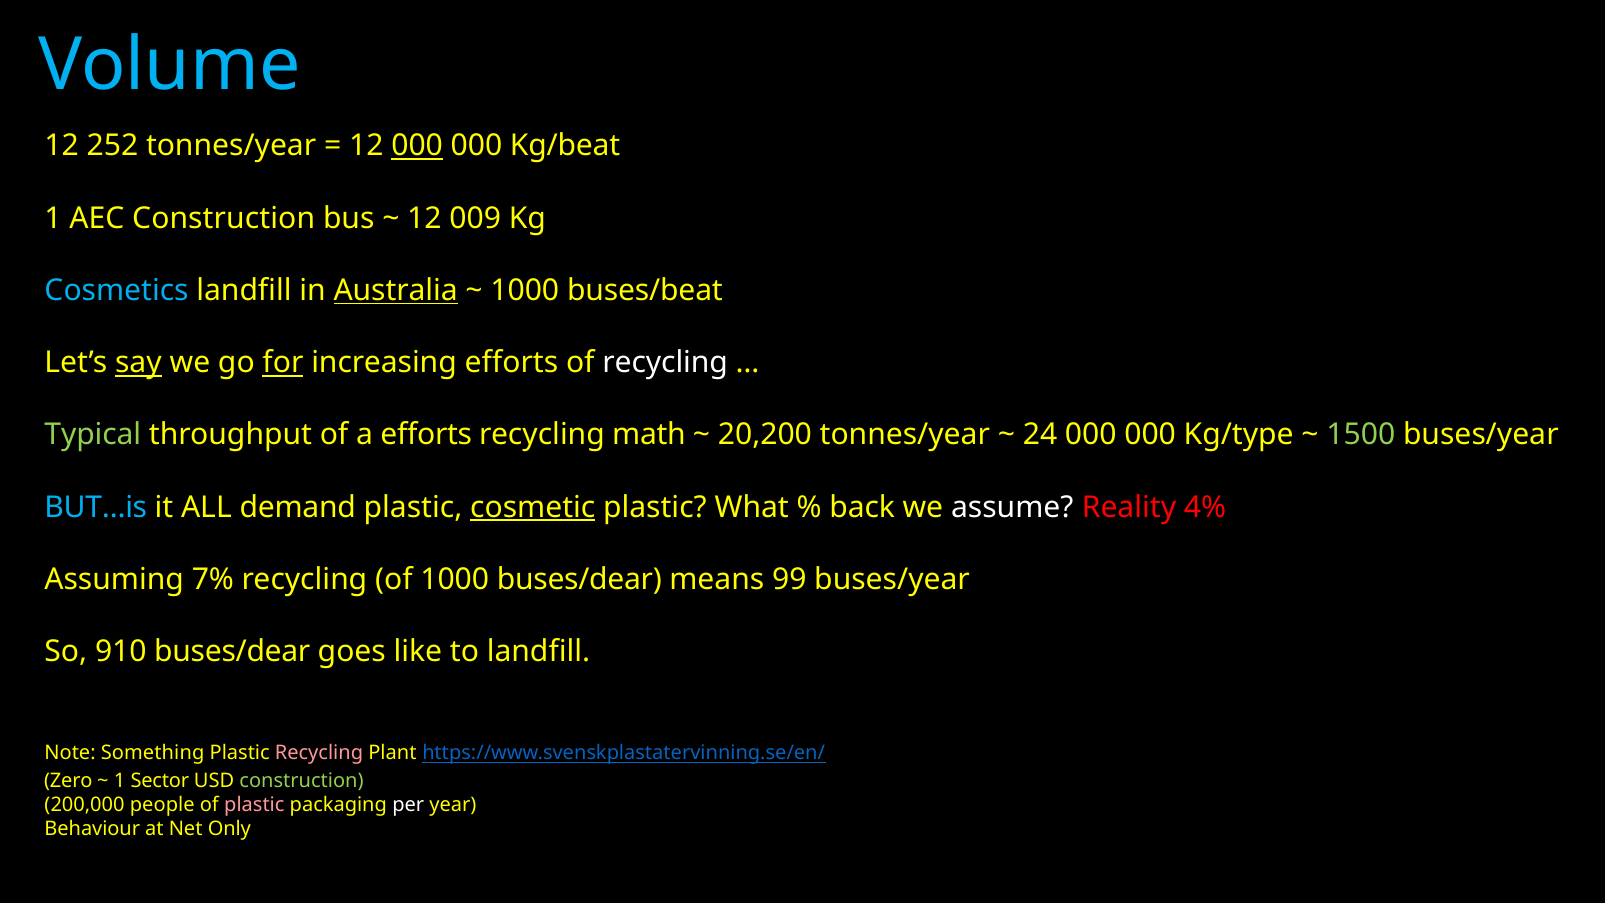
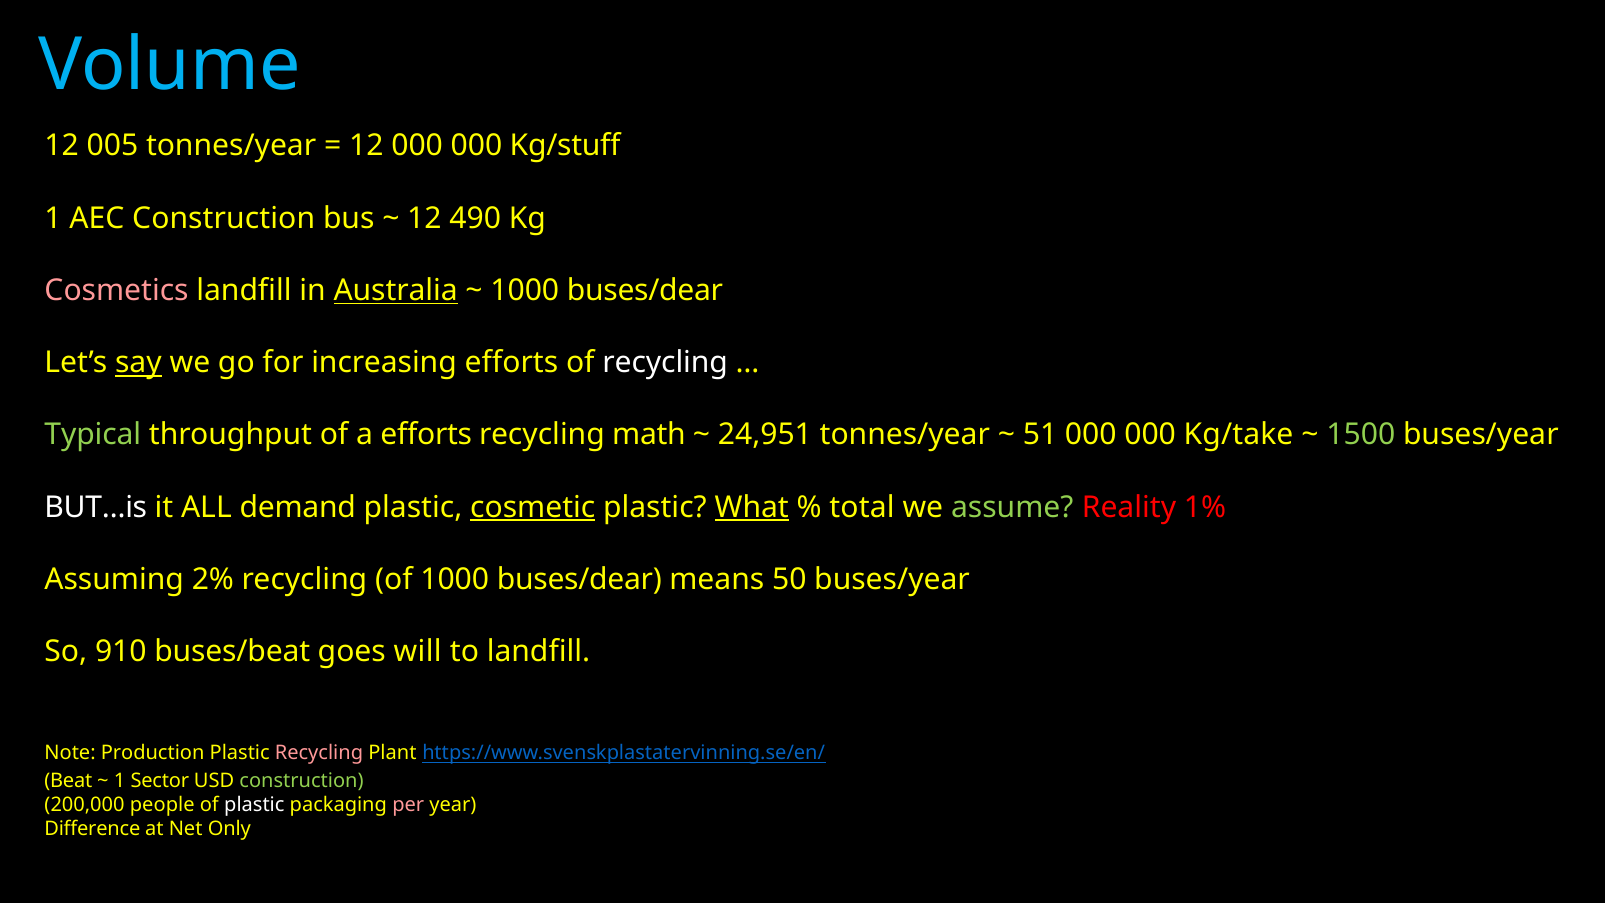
252: 252 -> 005
000 at (417, 146) underline: present -> none
Kg/beat: Kg/beat -> Kg/stuff
009: 009 -> 490
Cosmetics colour: light blue -> pink
buses/beat at (645, 290): buses/beat -> buses/dear
for underline: present -> none
20,200: 20,200 -> 24,951
24: 24 -> 51
Kg/type: Kg/type -> Kg/take
BUT…is colour: light blue -> white
What underline: none -> present
back: back -> total
assume colour: white -> light green
4%: 4% -> 1%
7%: 7% -> 2%
99: 99 -> 50
910 buses/dear: buses/dear -> buses/beat
like: like -> will
Something: Something -> Production
Zero: Zero -> Beat
plastic at (254, 805) colour: pink -> white
per colour: white -> pink
Behaviour: Behaviour -> Difference
